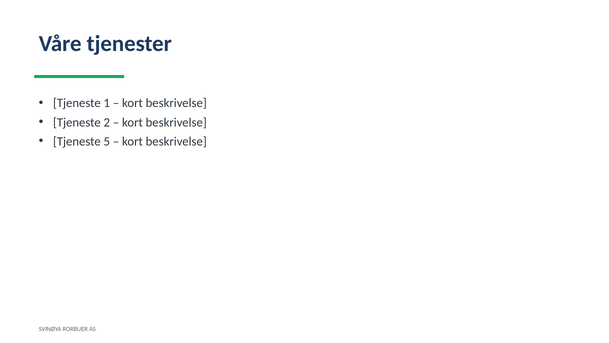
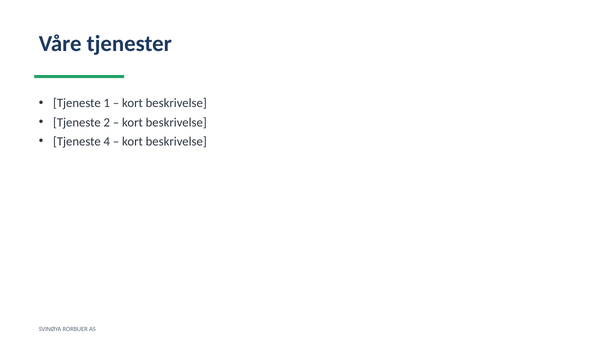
5: 5 -> 4
